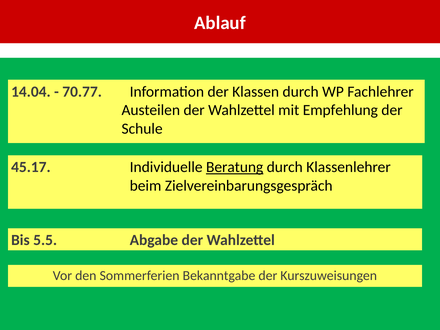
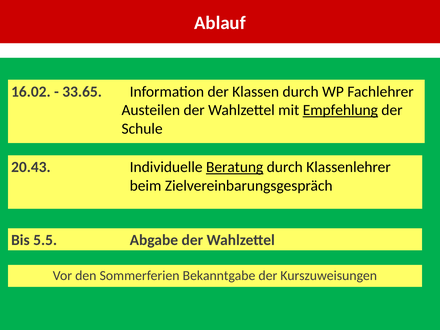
14.04: 14.04 -> 16.02
70.77: 70.77 -> 33.65
Empfehlung underline: none -> present
45.17: 45.17 -> 20.43
